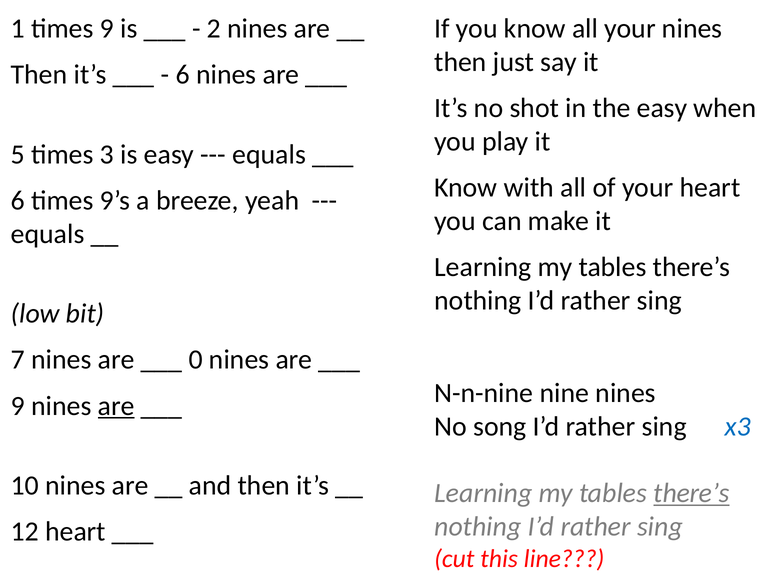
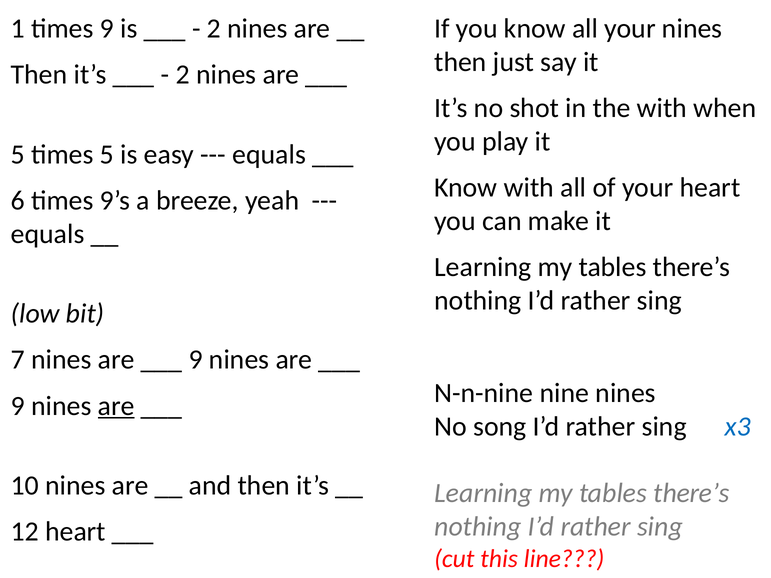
6 at (183, 75): 6 -> 2
the easy: easy -> with
times 3: 3 -> 5
0 at (196, 360): 0 -> 9
there’s at (692, 493) underline: present -> none
